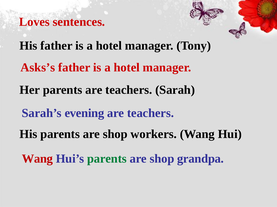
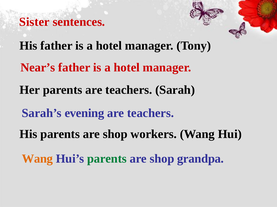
Loves: Loves -> Sister
Asks’s: Asks’s -> Near’s
Wang at (37, 159) colour: red -> orange
